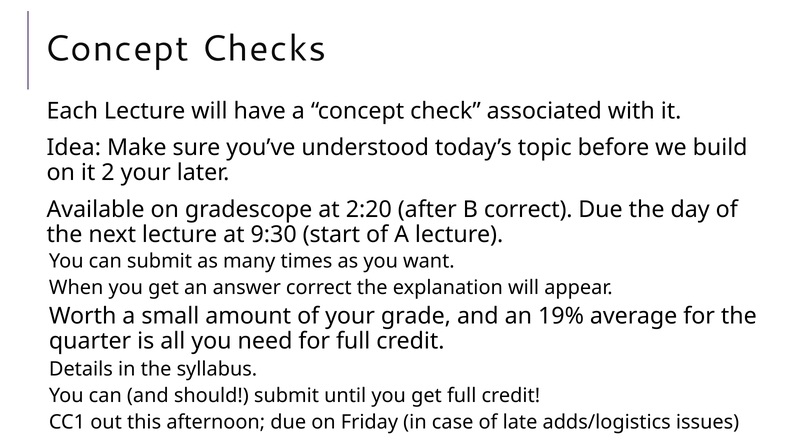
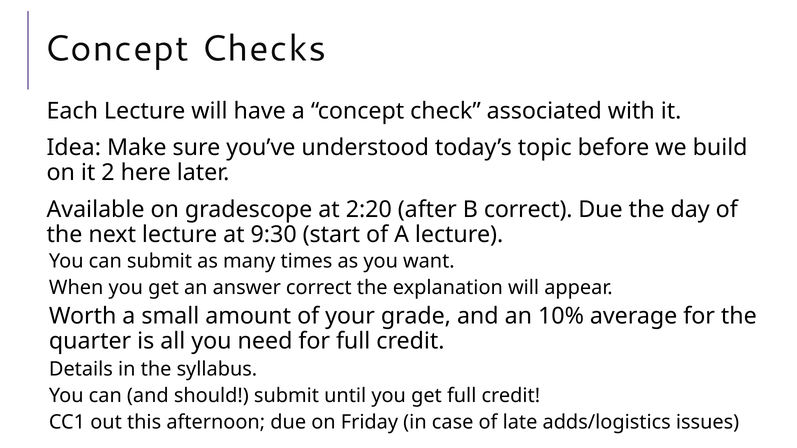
2 your: your -> here
19%: 19% -> 10%
